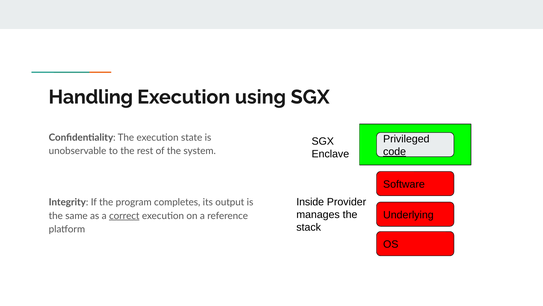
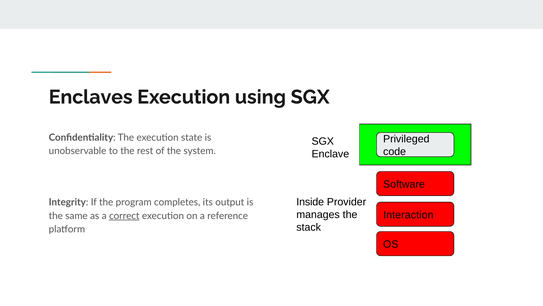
Handling: Handling -> Enclaves
code underline: present -> none
Underlying: Underlying -> Interaction
